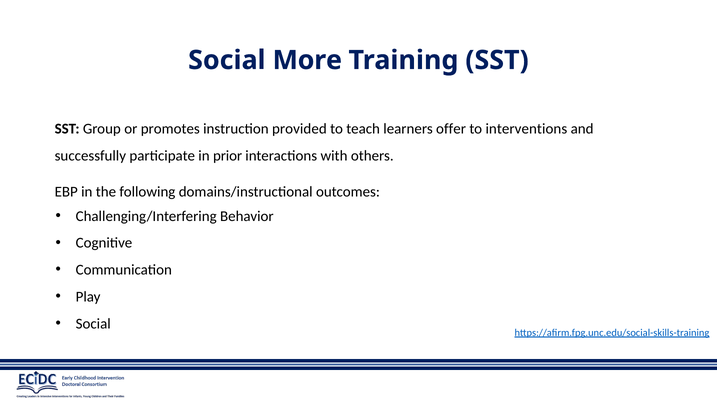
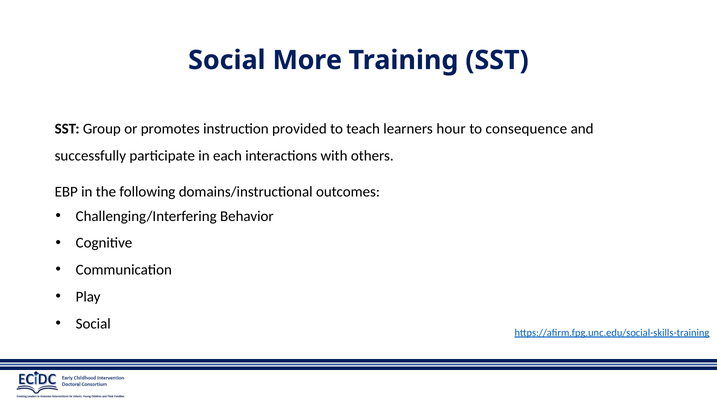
offer: offer -> hour
interventions: interventions -> consequence
prior: prior -> each
